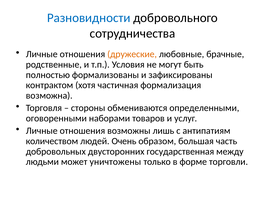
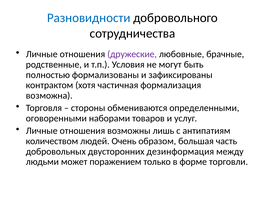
дружеские colour: orange -> purple
государственная: государственная -> дезинформация
уничтожены: уничтожены -> поражением
